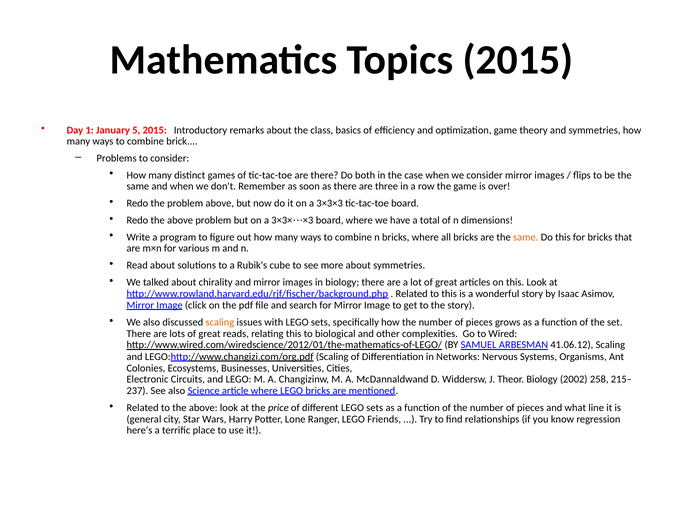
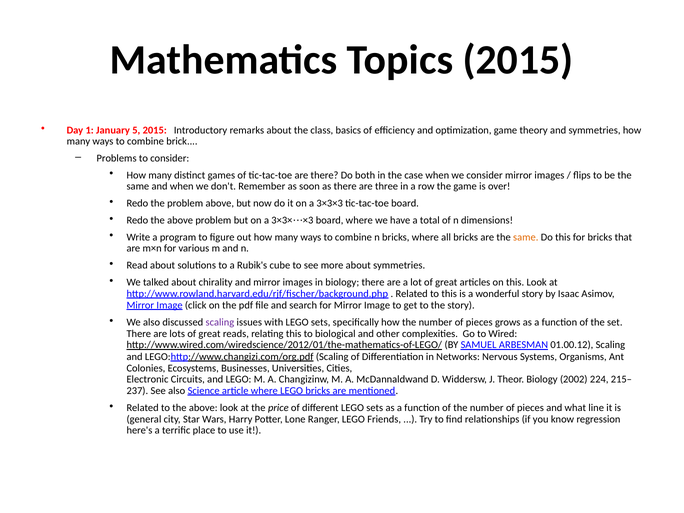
scaling at (220, 322) colour: orange -> purple
41.06.12: 41.06.12 -> 01.00.12
258: 258 -> 224
